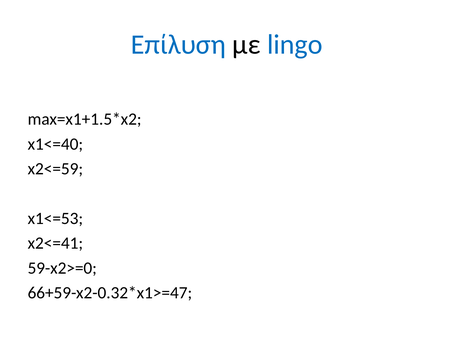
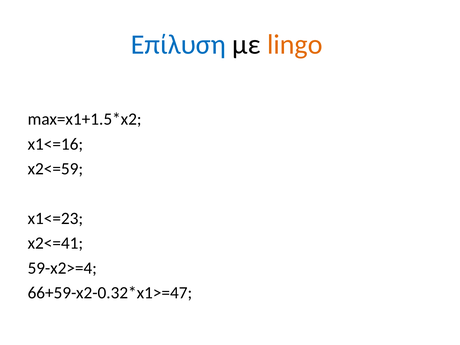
lingo colour: blue -> orange
x1<=40: x1<=40 -> x1<=16
x1<=53: x1<=53 -> x1<=23
59-x2>=0: 59-x2>=0 -> 59-x2>=4
